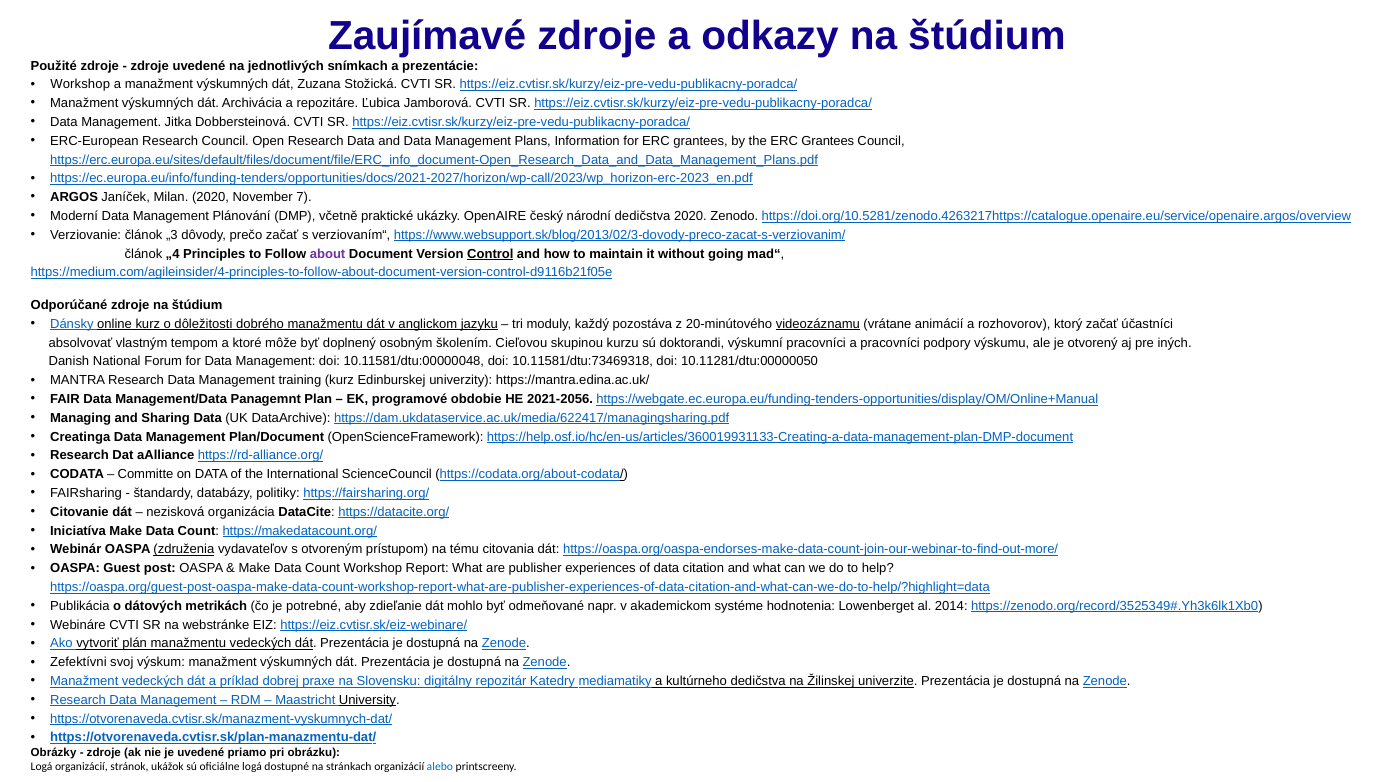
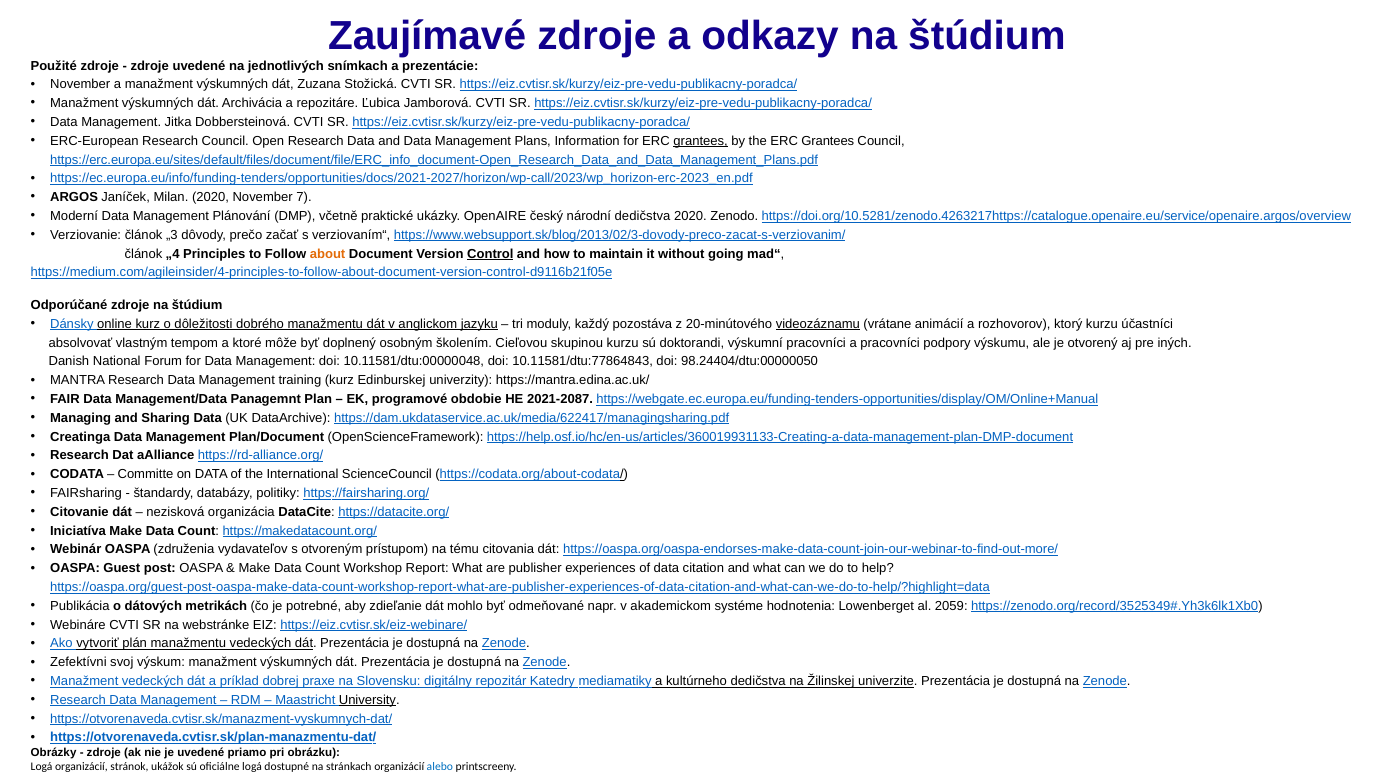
Workshop at (80, 85): Workshop -> November
grantees at (701, 141) underline: none -> present
about colour: purple -> orange
ktorý začať: začať -> kurzu
10.11581/dtu:73469318: 10.11581/dtu:73469318 -> 10.11581/dtu:77864843
10.11281/dtu:00000050: 10.11281/dtu:00000050 -> 98.24404/dtu:00000050
2021-2056: 2021-2056 -> 2021-2087
združenia underline: present -> none
2014: 2014 -> 2059
